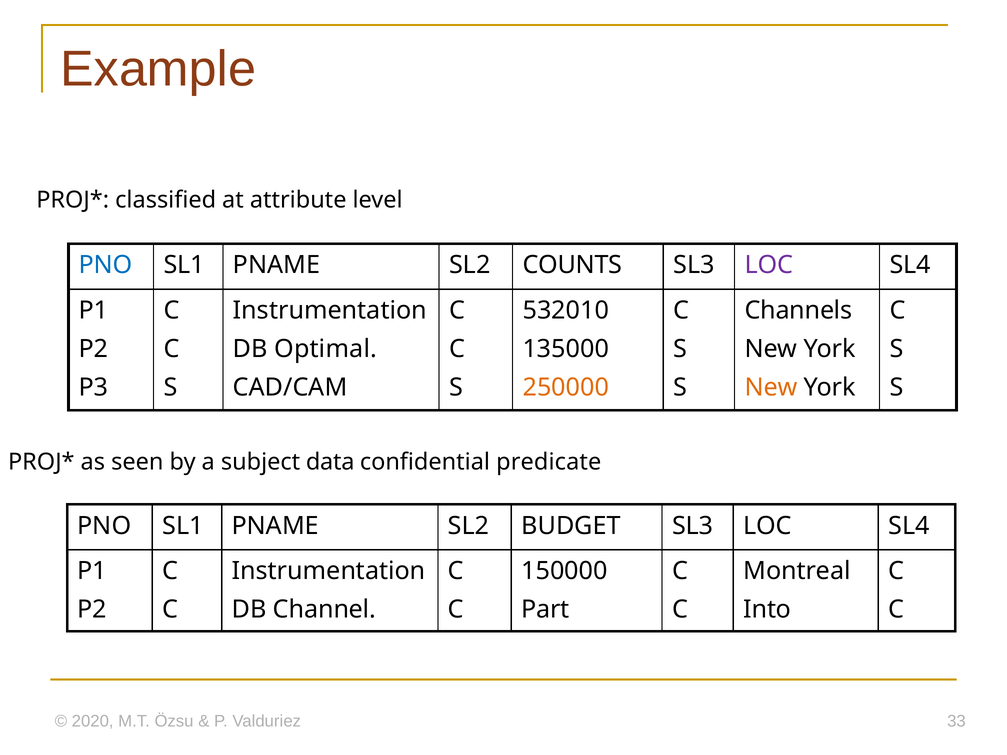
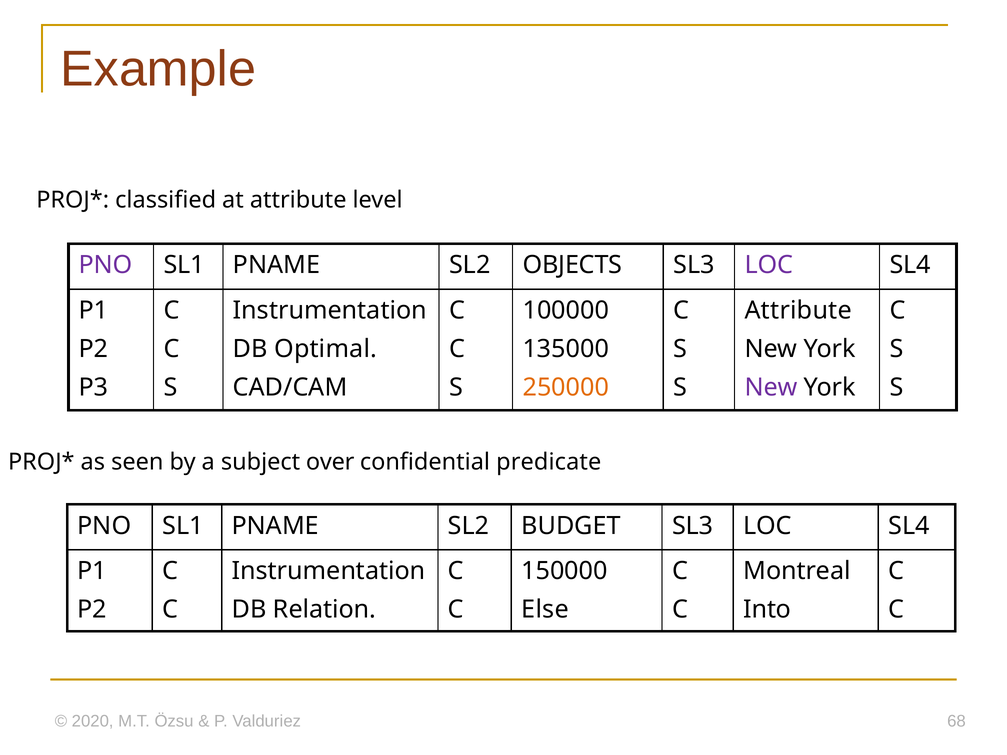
PNO at (106, 265) colour: blue -> purple
COUNTS: COUNTS -> OBJECTS
532010: 532010 -> 100000
Channels at (798, 311): Channels -> Attribute
New at (771, 387) colour: orange -> purple
data: data -> over
Channel: Channel -> Relation
Part: Part -> Else
33: 33 -> 68
